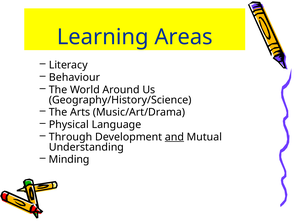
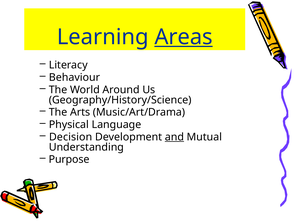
Areas underline: none -> present
Through: Through -> Decision
Minding: Minding -> Purpose
